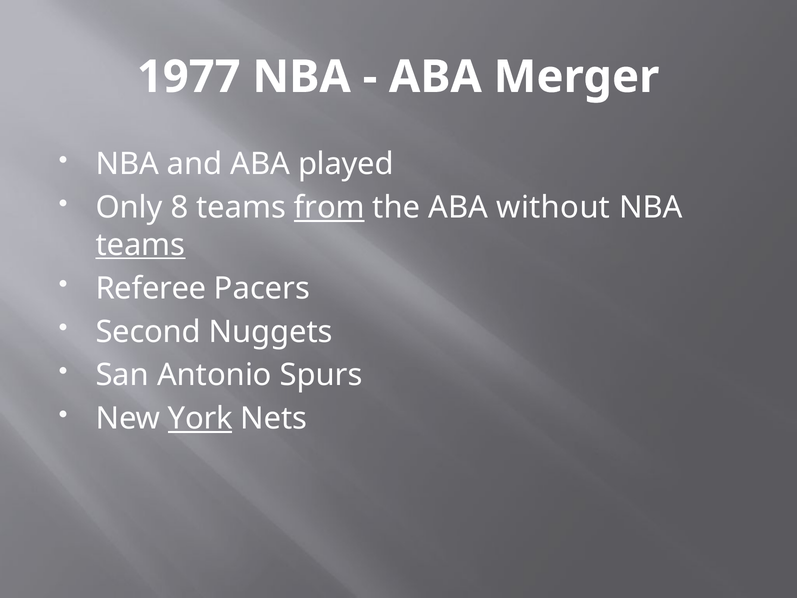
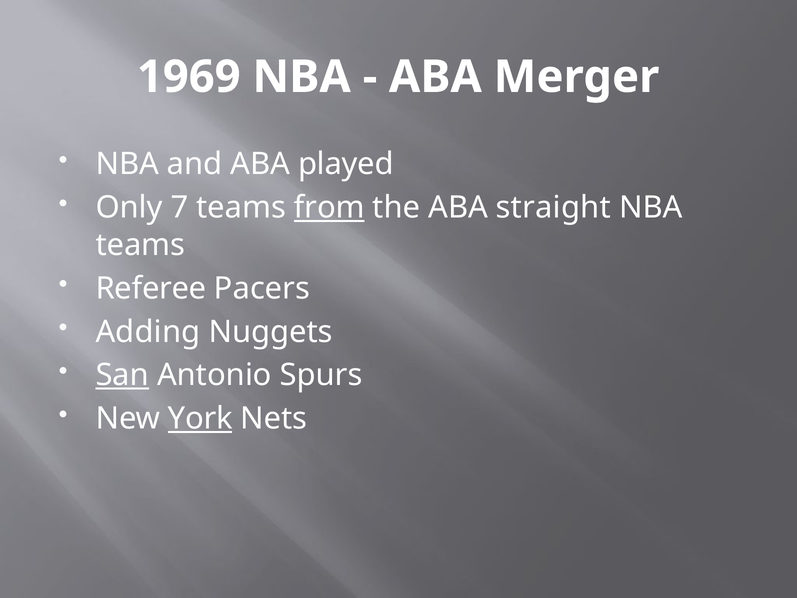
1977: 1977 -> 1969
8: 8 -> 7
without: without -> straight
teams at (140, 245) underline: present -> none
Second: Second -> Adding
San underline: none -> present
